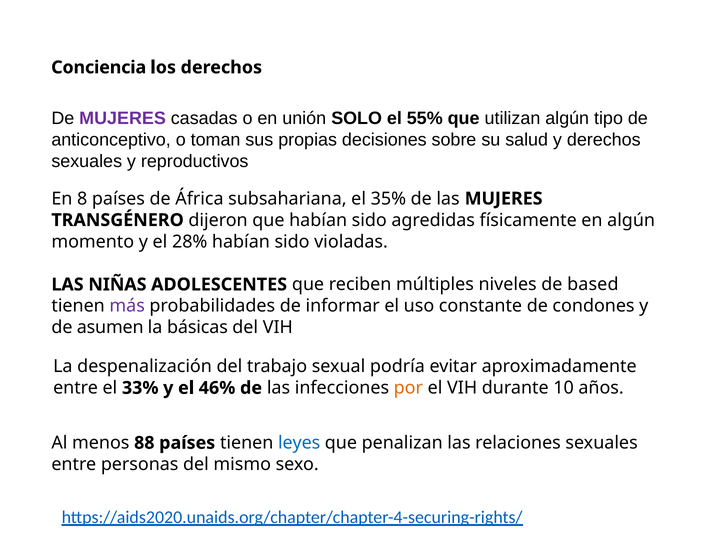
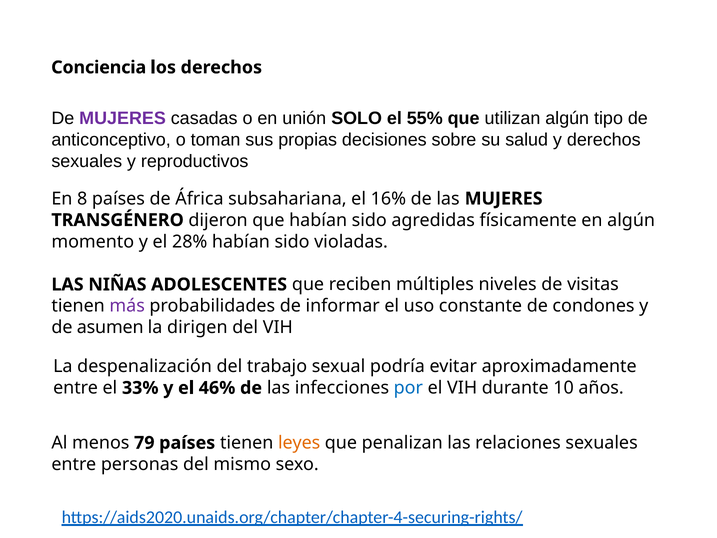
35%: 35% -> 16%
based: based -> visitas
básicas: básicas -> dirigen
por colour: orange -> blue
88: 88 -> 79
leyes colour: blue -> orange
